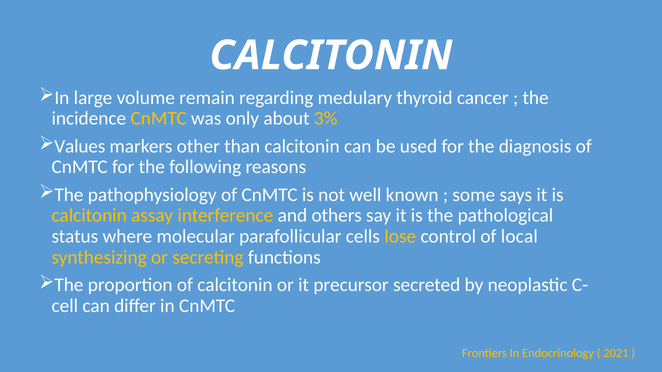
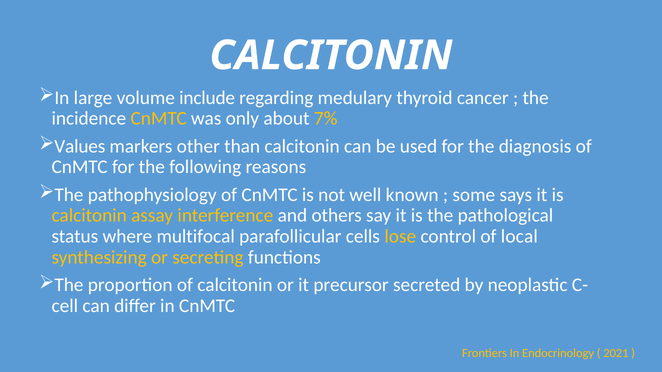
remain: remain -> include
3%: 3% -> 7%
molecular: molecular -> multifocal
